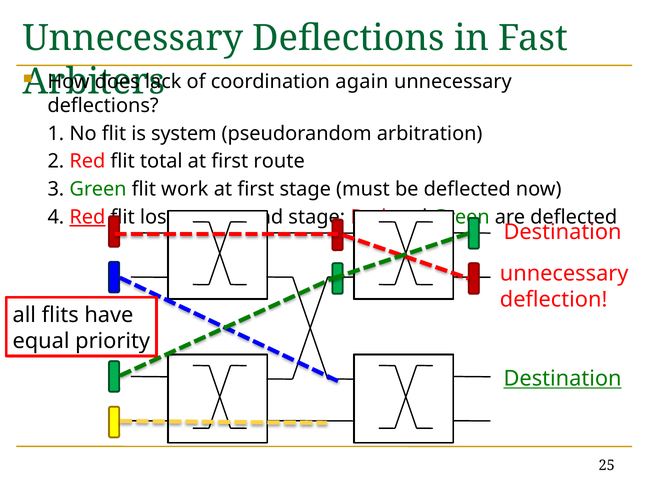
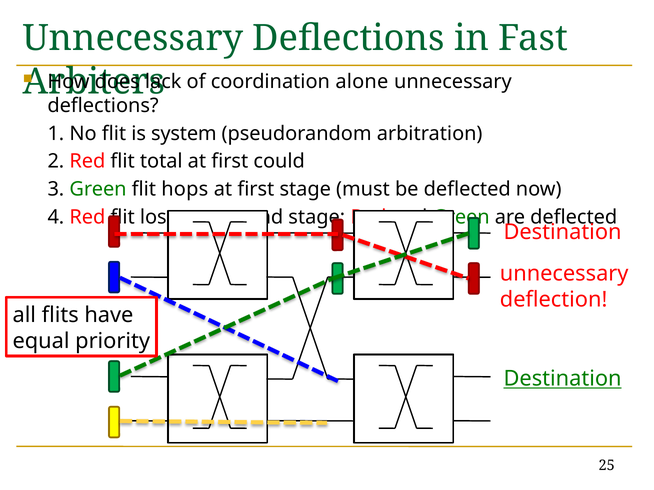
again: again -> alone
route: route -> could
work: work -> hops
Red at (87, 217) underline: present -> none
